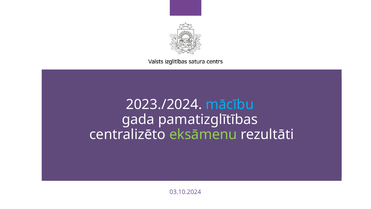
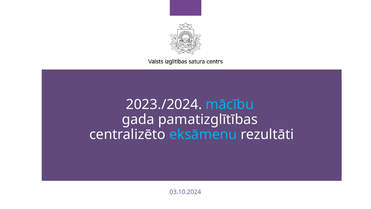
eksāmenu colour: light green -> light blue
